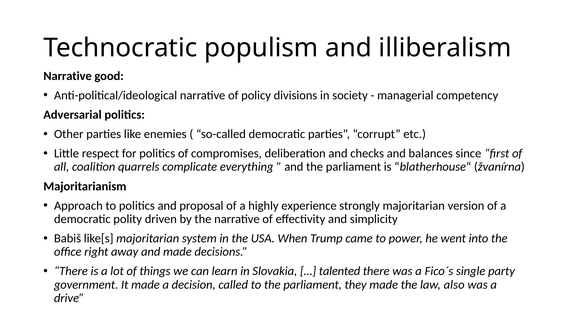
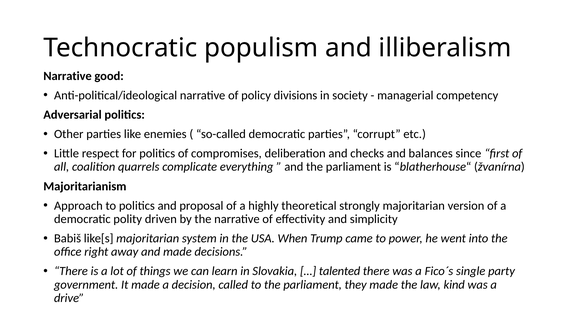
experience: experience -> theoretical
also: also -> kind
